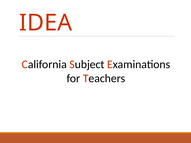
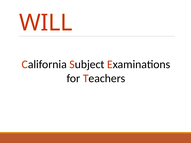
IDEA: IDEA -> WILL
